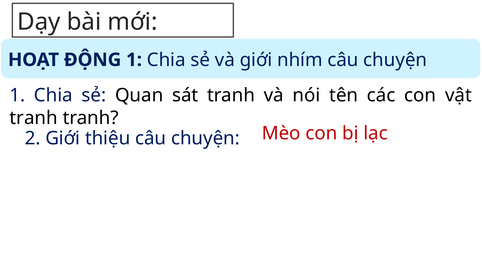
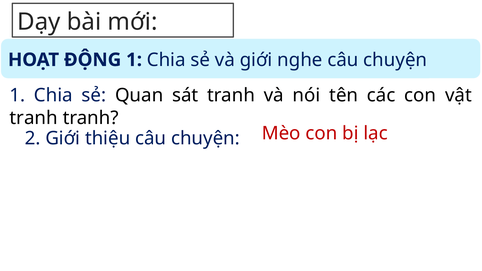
nhím: nhím -> nghe
